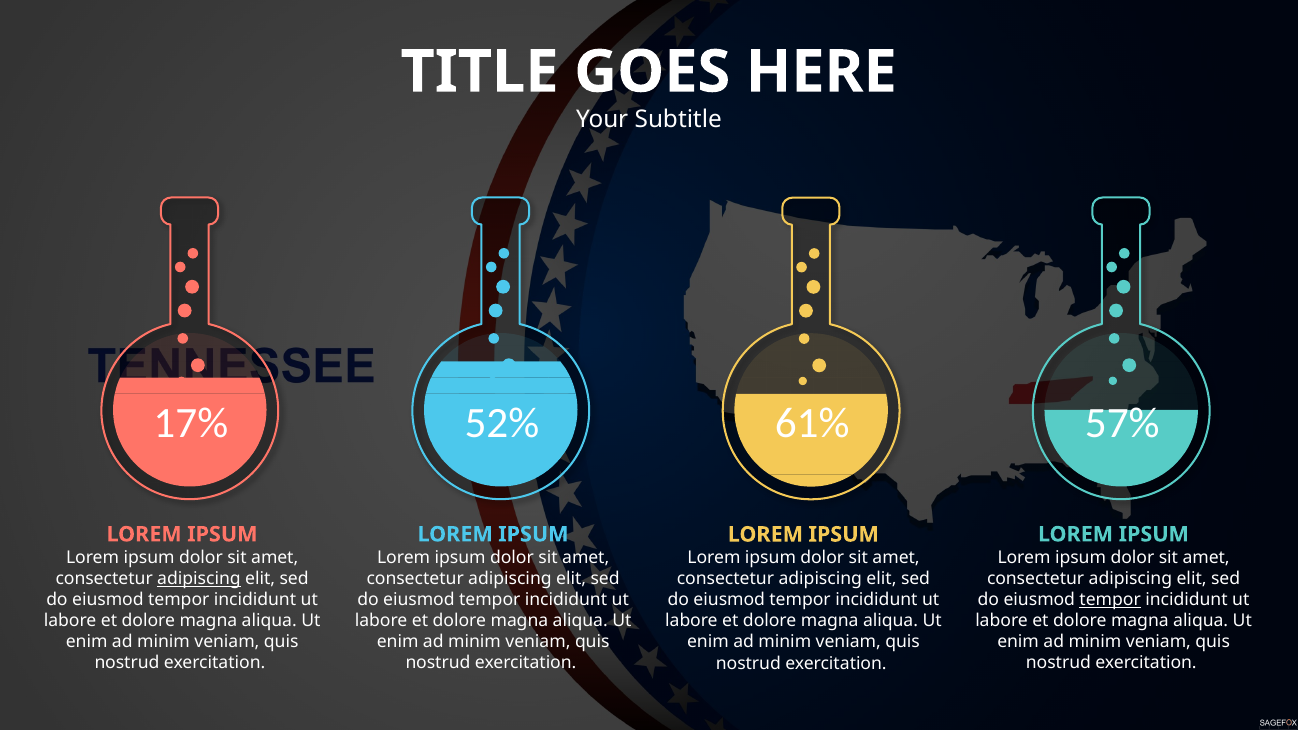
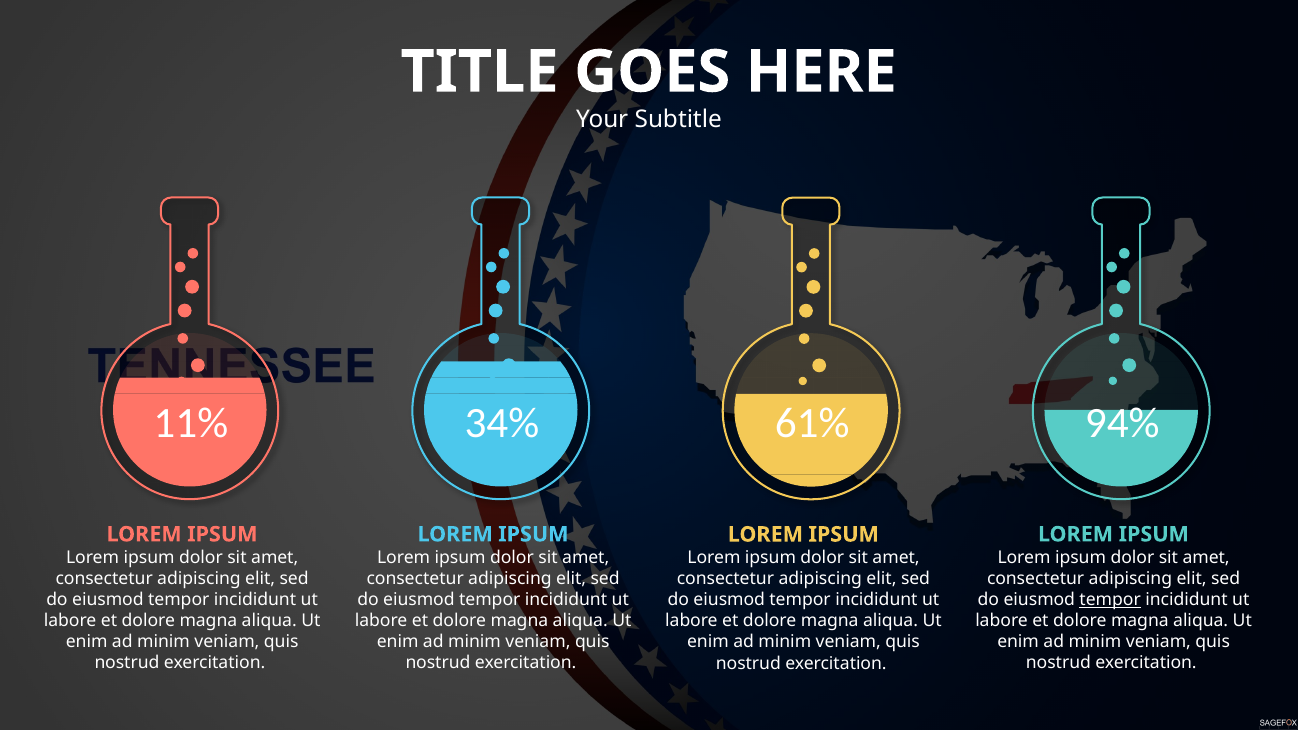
17%: 17% -> 11%
52%: 52% -> 34%
57%: 57% -> 94%
adipiscing at (199, 579) underline: present -> none
